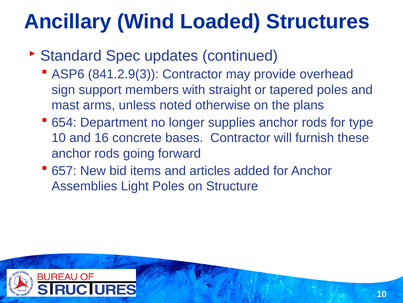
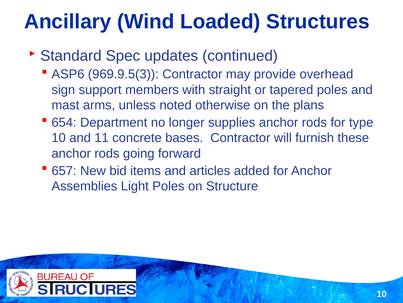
841.2.9(3: 841.2.9(3 -> 969.9.5(3
16: 16 -> 11
